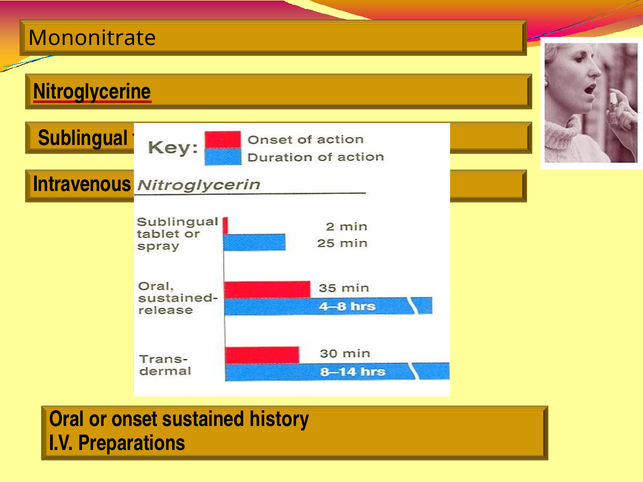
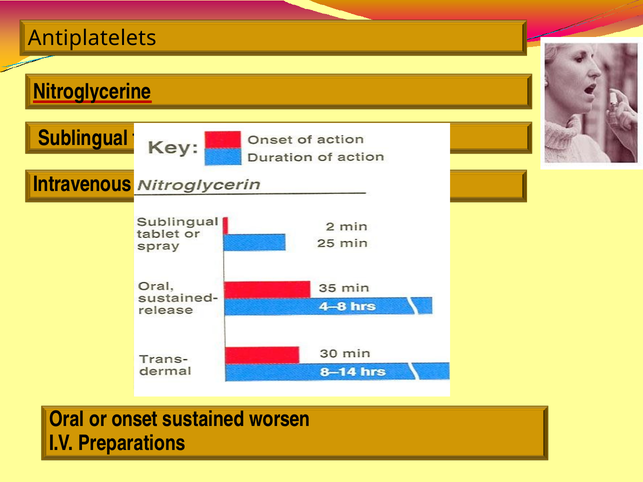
Mononitrate: Mononitrate -> Antiplatelets
history: history -> worsen
